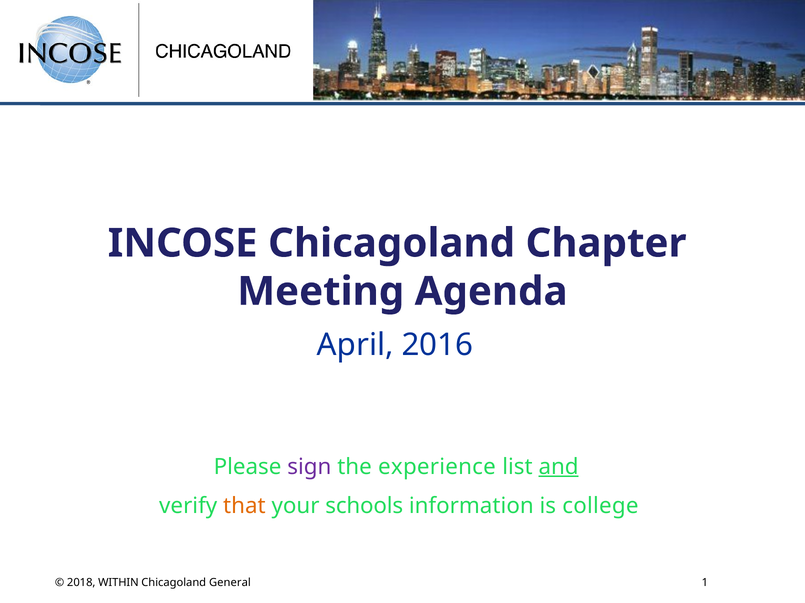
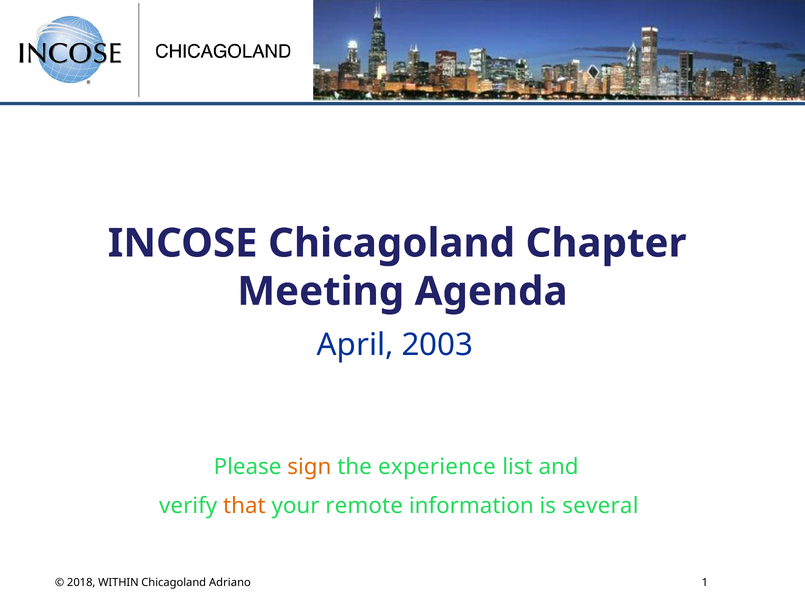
2016: 2016 -> 2003
sign colour: purple -> orange
and underline: present -> none
schools: schools -> remote
college: college -> several
General: General -> Adriano
